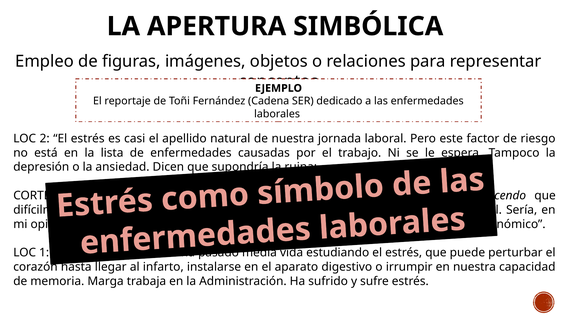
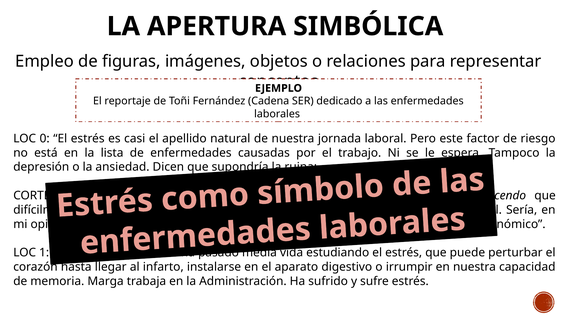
2: 2 -> 0
